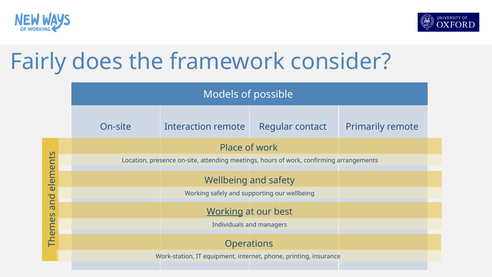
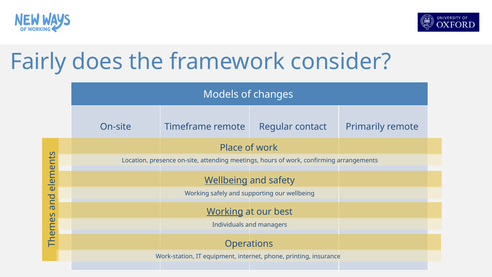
possible: possible -> changes
Interaction: Interaction -> Timeframe
Wellbeing at (226, 180) underline: none -> present
